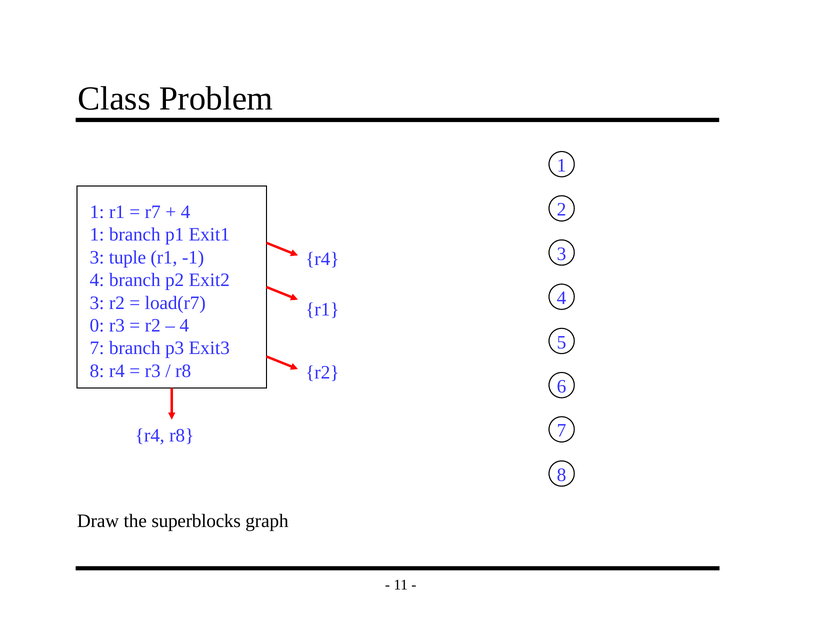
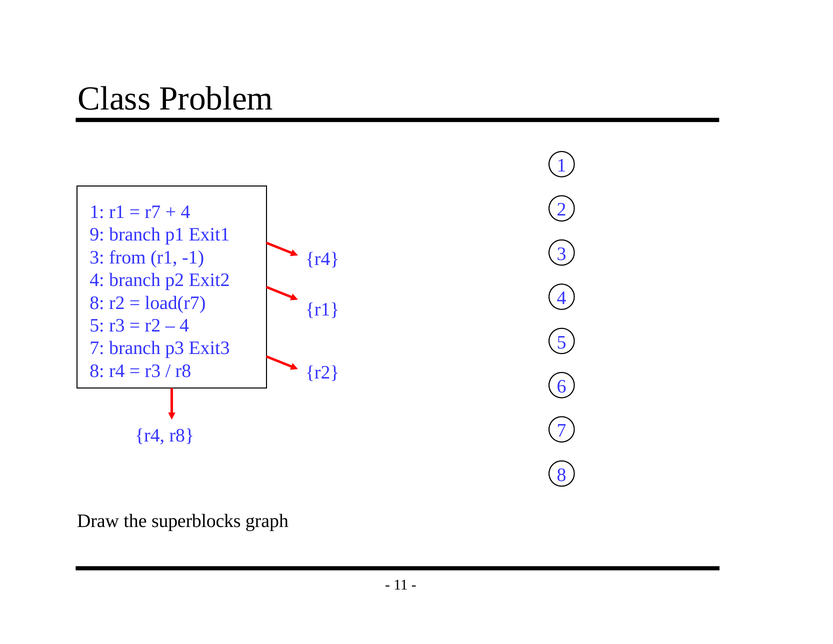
1 at (97, 234): 1 -> 9
tuple: tuple -> from
3 at (97, 303): 3 -> 8
0 at (97, 325): 0 -> 5
